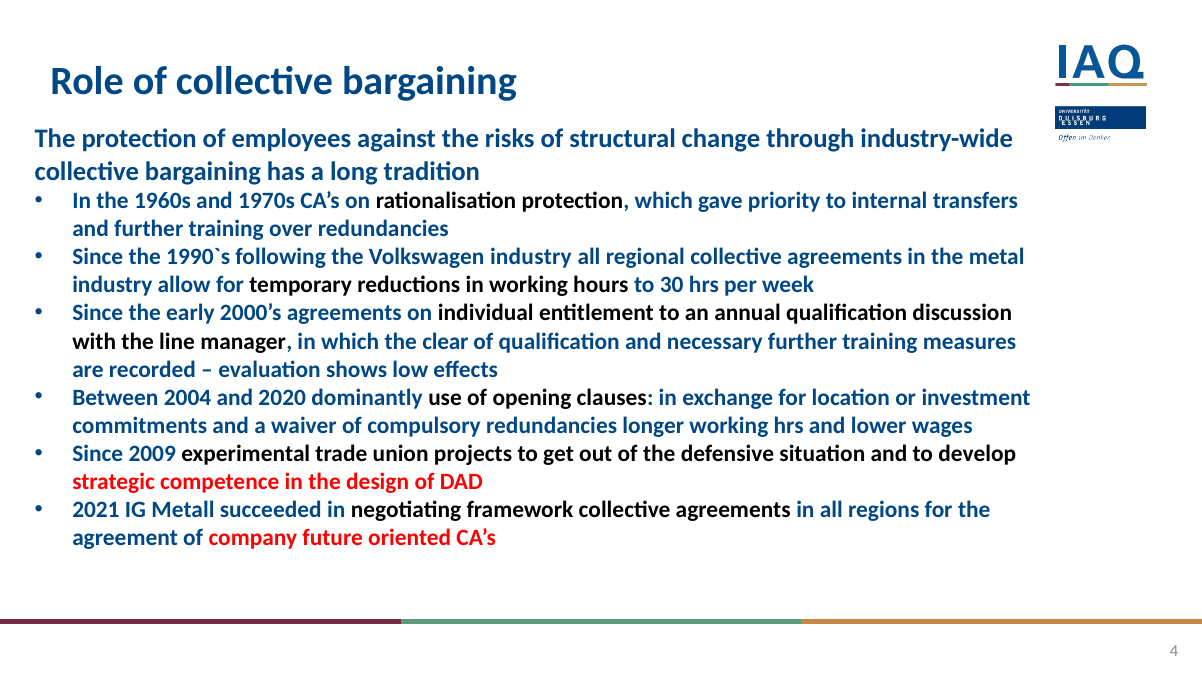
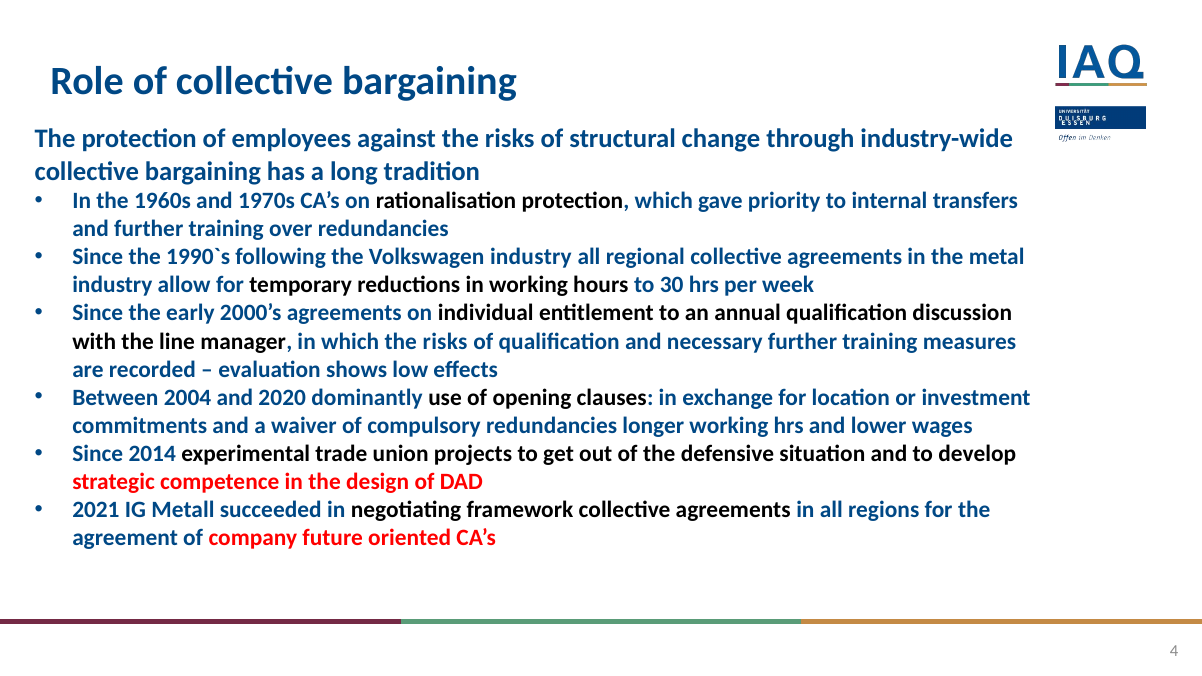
which the clear: clear -> risks
2009: 2009 -> 2014
